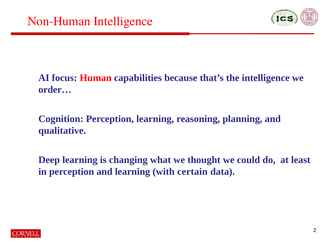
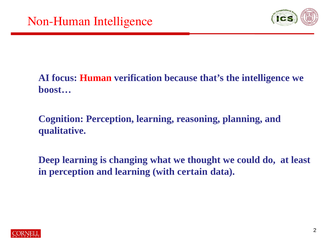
capabilities: capabilities -> verification
order…: order… -> boost…
